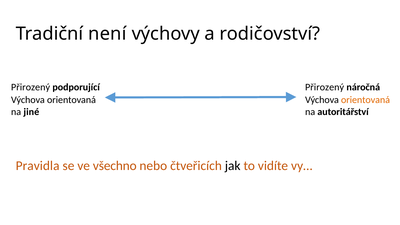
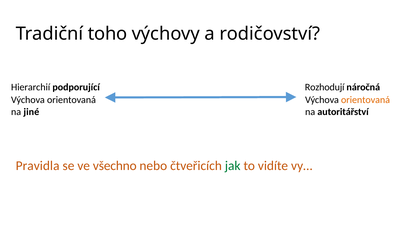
není: není -> toho
Přirozený at (31, 87): Přirozený -> Hierarchií
podporující Přirozený: Přirozený -> Rozhodují
jak colour: black -> green
